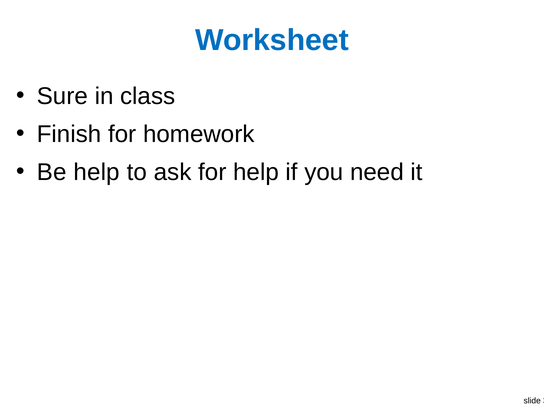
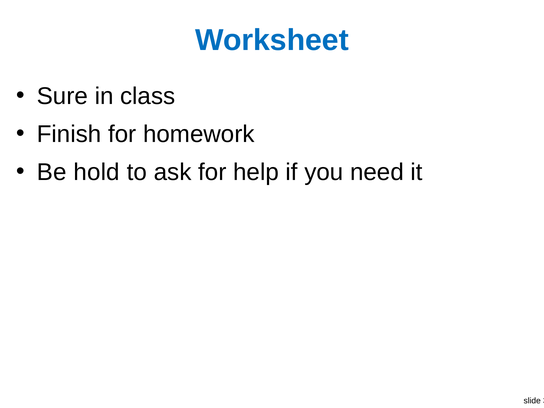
Be help: help -> hold
